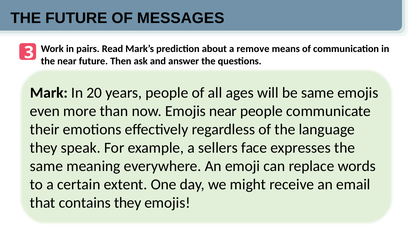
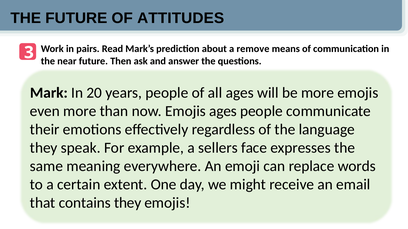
MESSAGES: MESSAGES -> ATTITUDES
be same: same -> more
Emojis near: near -> ages
